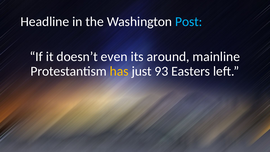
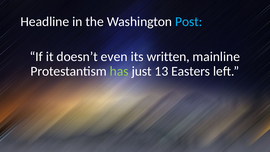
around: around -> written
has colour: yellow -> light green
93: 93 -> 13
